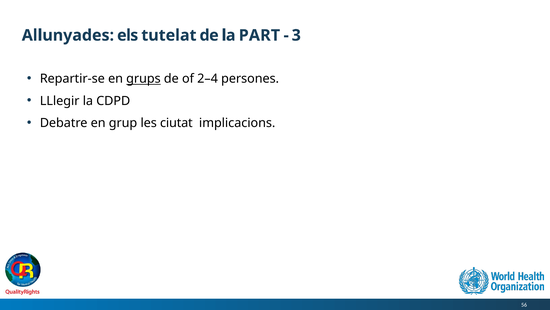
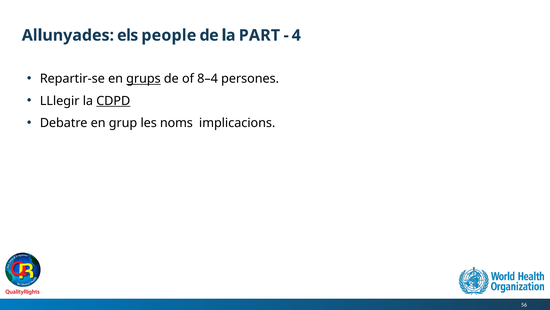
tutelat: tutelat -> people
3: 3 -> 4
2–4: 2–4 -> 8–4
CDPD underline: none -> present
ciutat: ciutat -> noms
